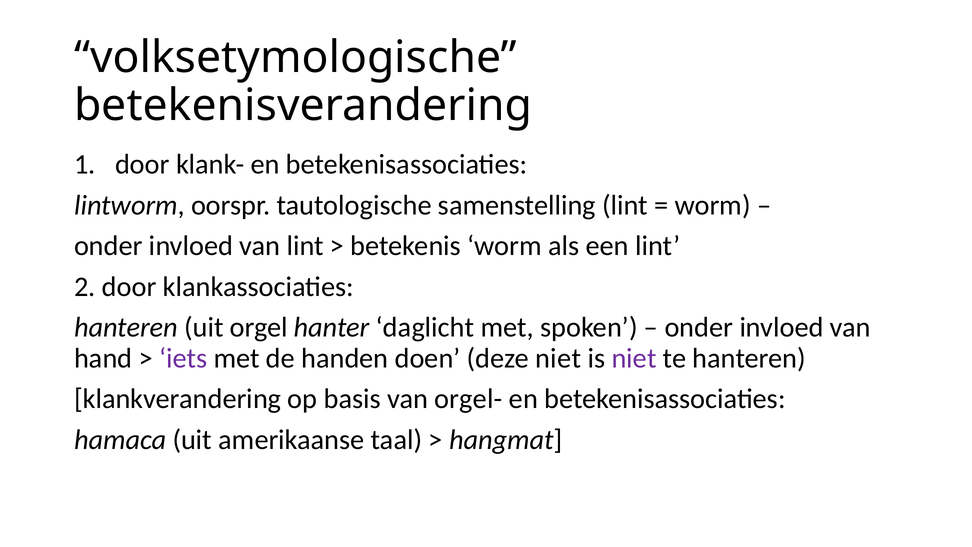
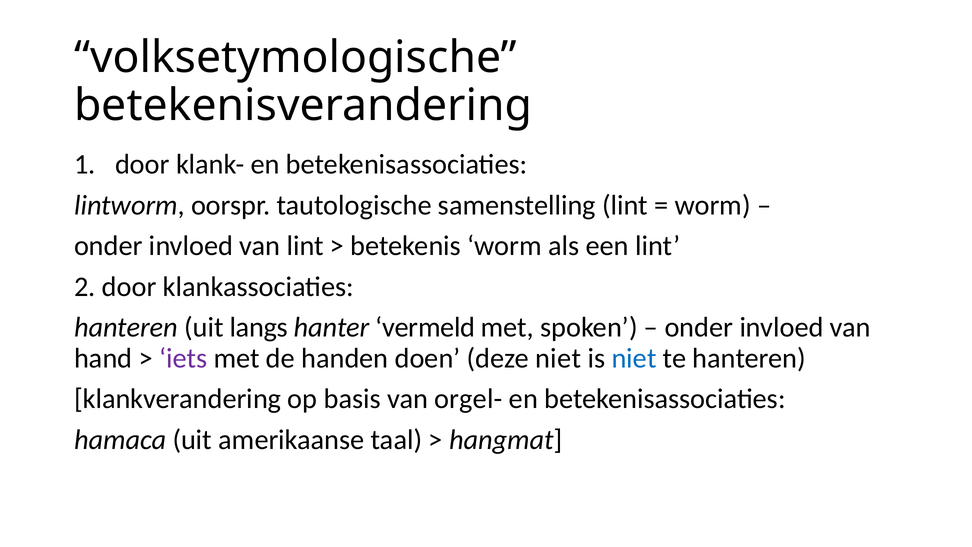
orgel: orgel -> langs
daglicht: daglicht -> vermeld
niet at (634, 358) colour: purple -> blue
